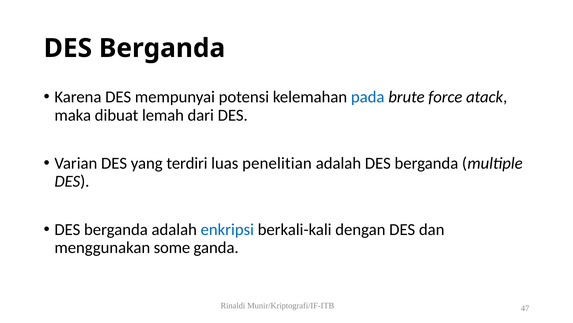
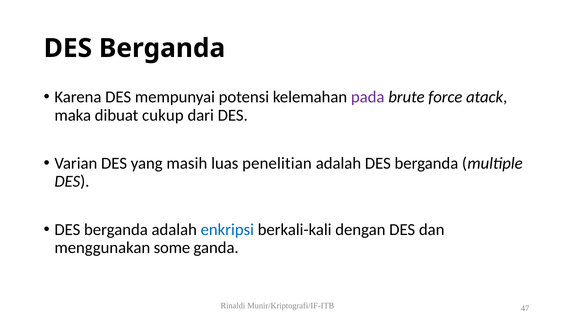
pada colour: blue -> purple
lemah: lemah -> cukup
terdiri: terdiri -> masih
